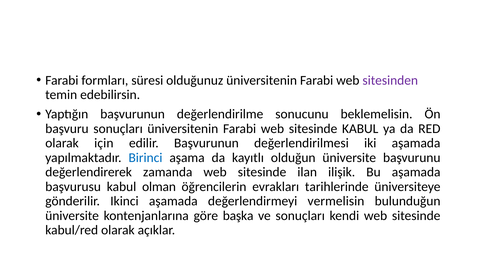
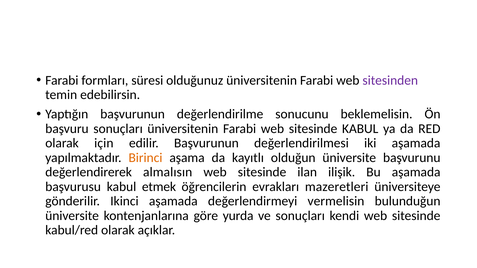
Birinci colour: blue -> orange
zamanda: zamanda -> almalısın
olman: olman -> etmek
tarihlerinde: tarihlerinde -> mazeretleri
başka: başka -> yurda
